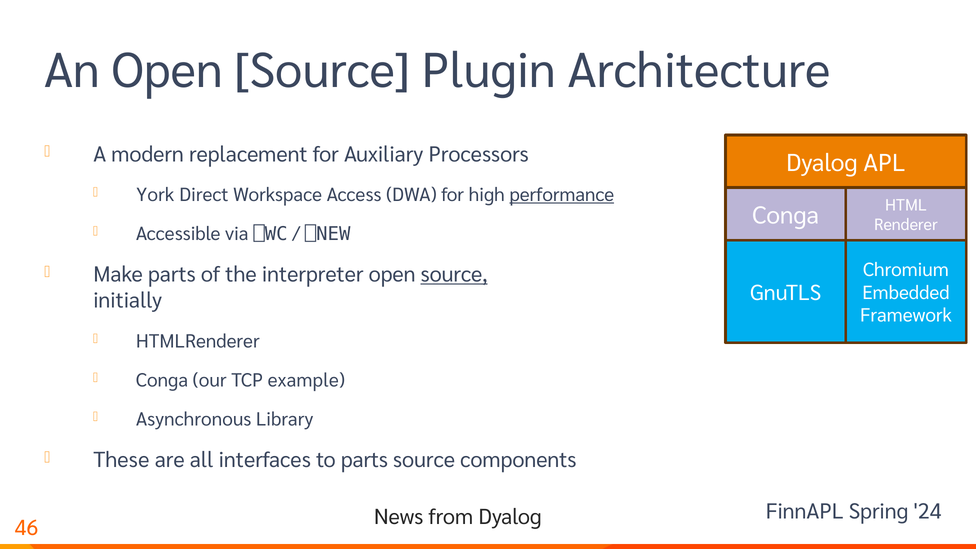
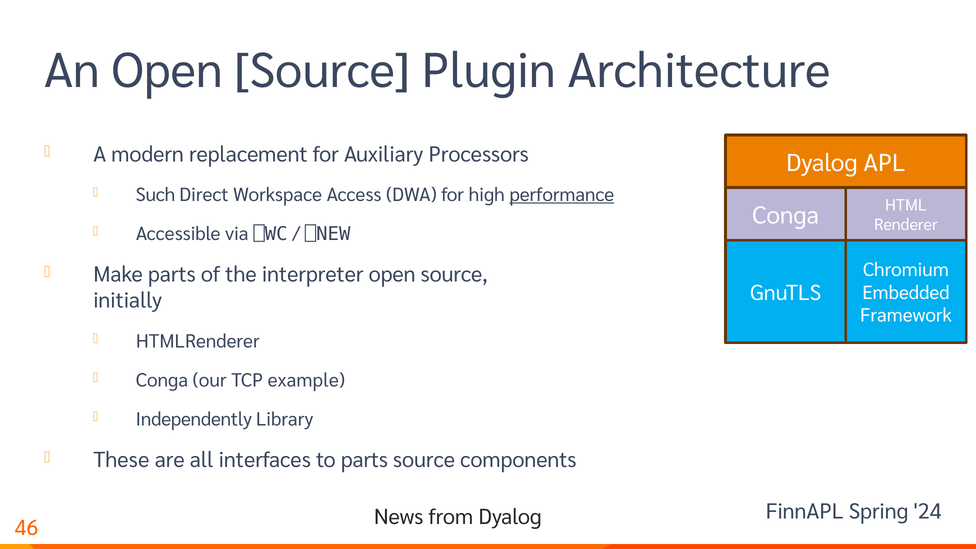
York: York -> Such
source at (454, 275) underline: present -> none
Asynchronous: Asynchronous -> Independently
